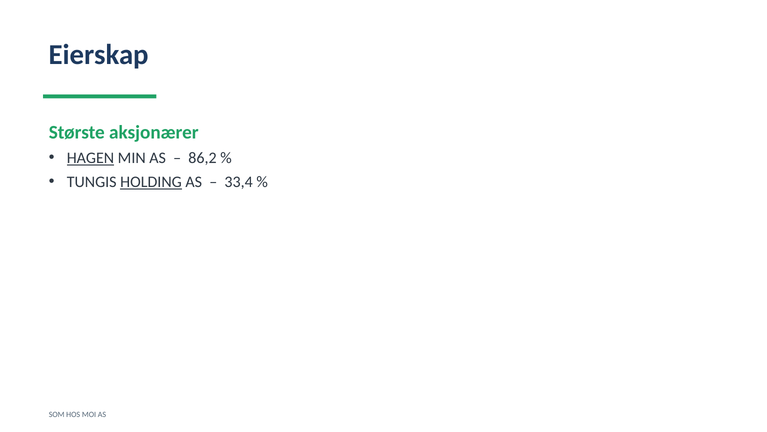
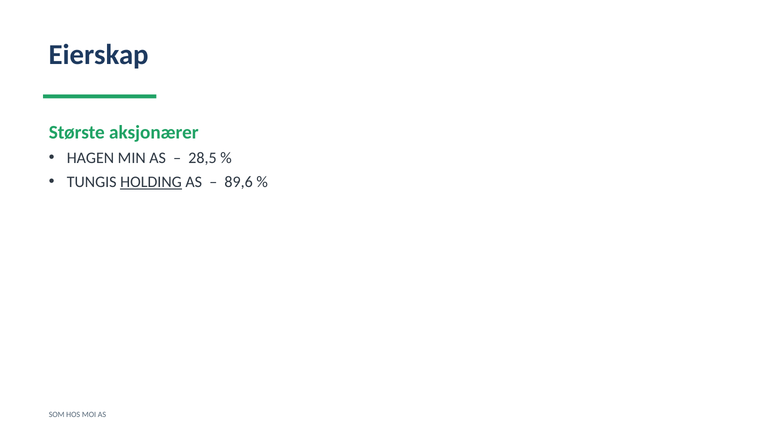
HAGEN underline: present -> none
86,2: 86,2 -> 28,5
33,4: 33,4 -> 89,6
